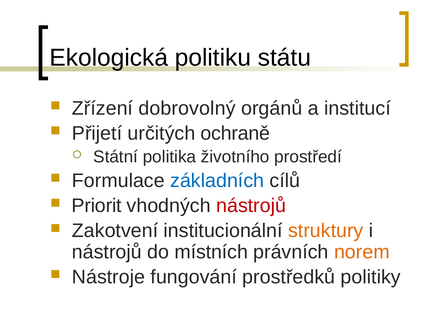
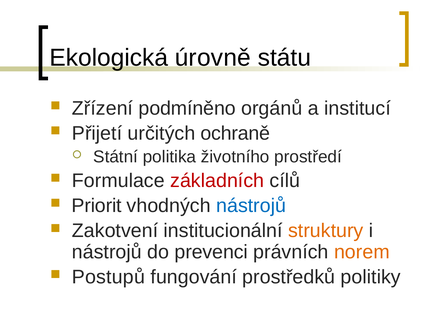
politiku: politiku -> úrovně
dobrovolný: dobrovolný -> podmíněno
základních colour: blue -> red
nástrojů at (251, 206) colour: red -> blue
místních: místních -> prevenci
Nástroje: Nástroje -> Postupů
